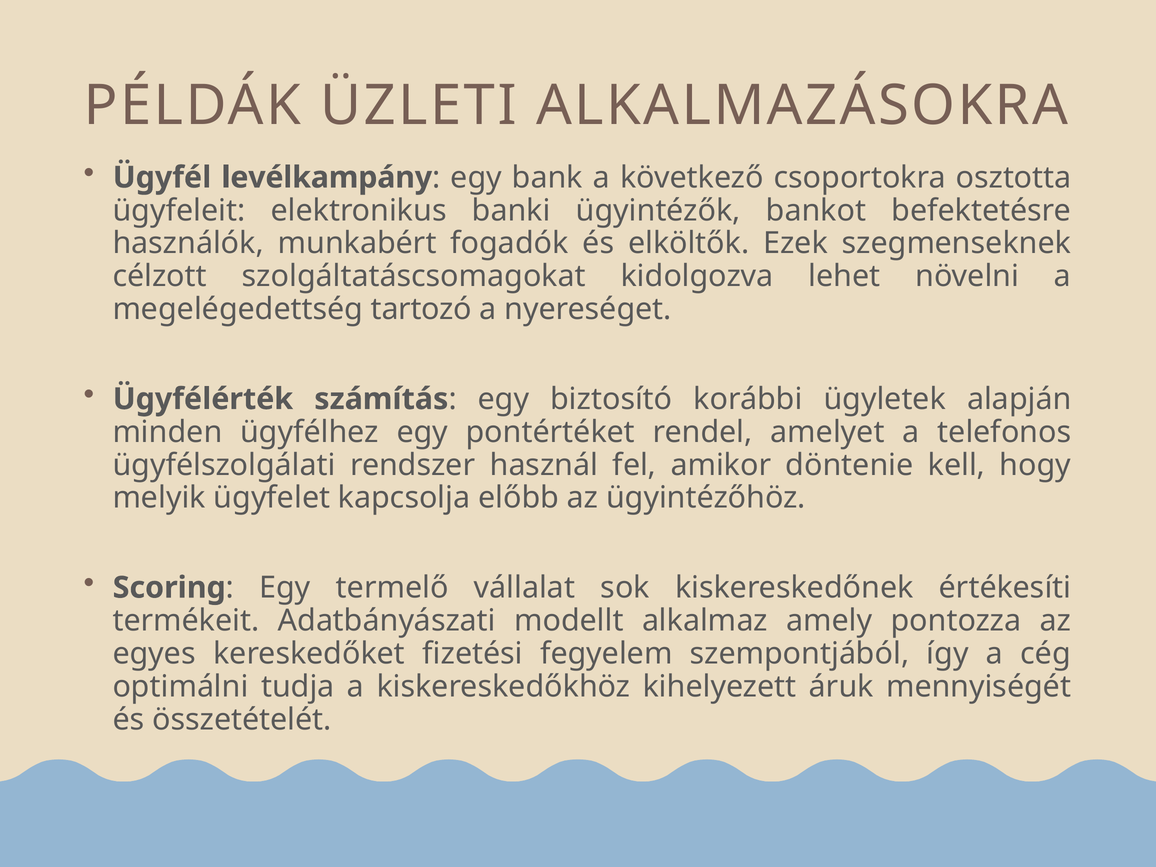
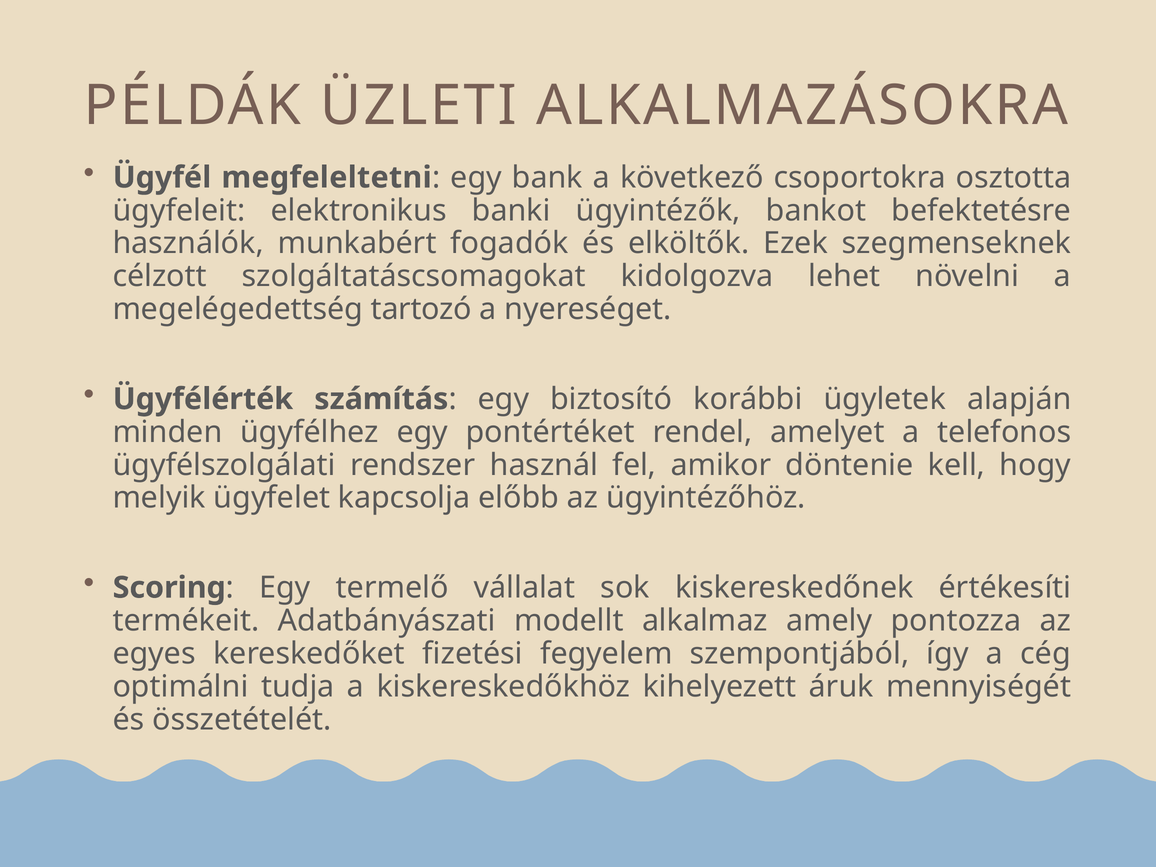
levélkampány: levélkampány -> megfeleltetni
